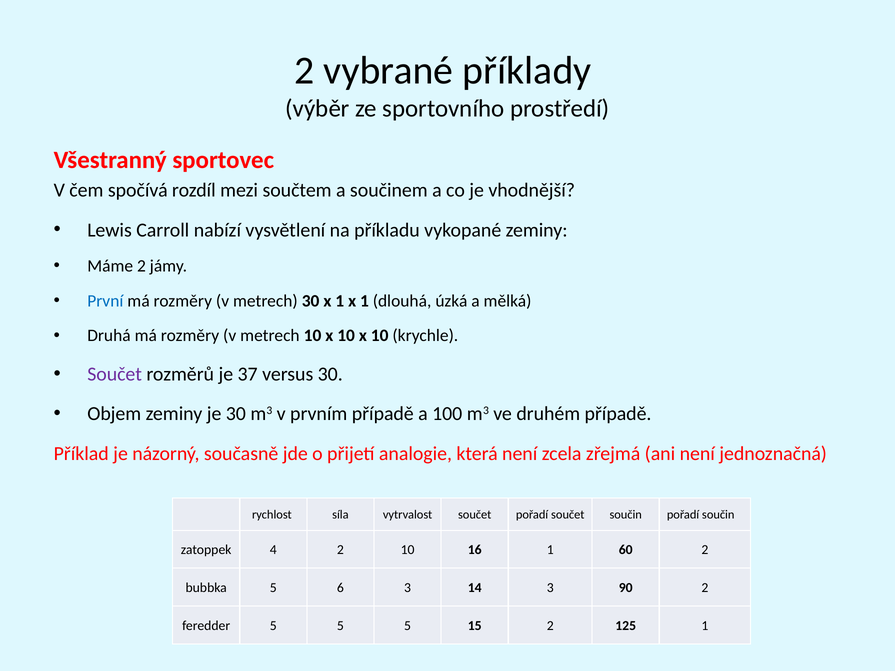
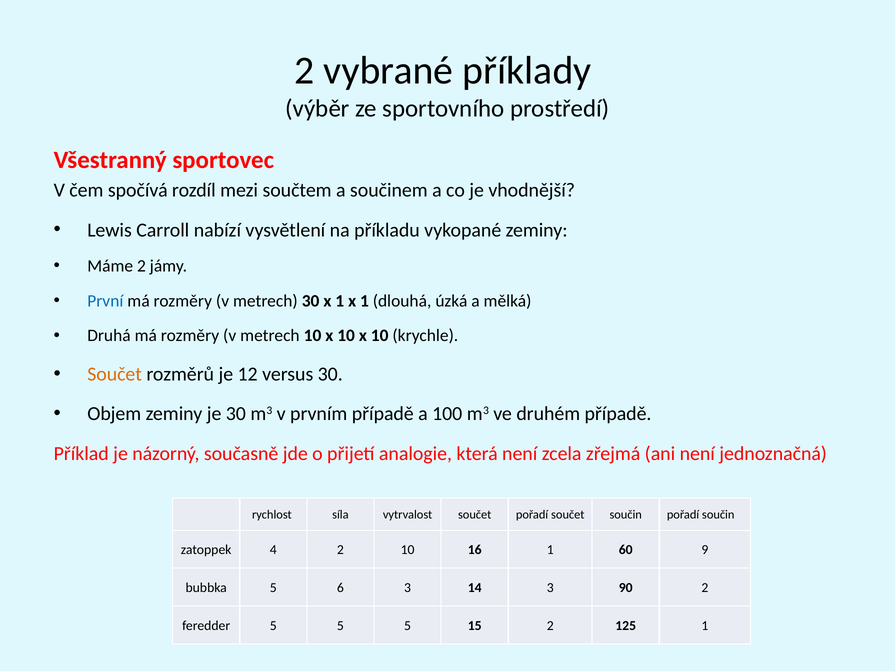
Součet at (115, 374) colour: purple -> orange
37: 37 -> 12
60 2: 2 -> 9
